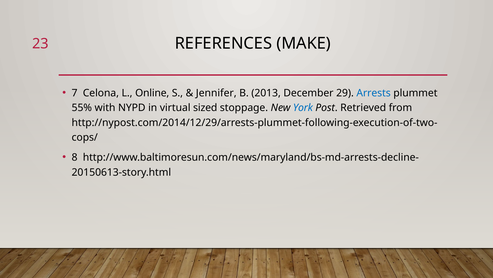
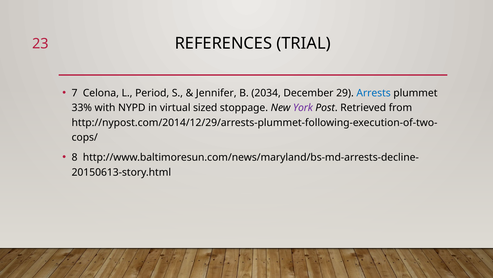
MAKE: MAKE -> TRIAL
Online: Online -> Period
2013: 2013 -> 2034
55%: 55% -> 33%
York colour: blue -> purple
